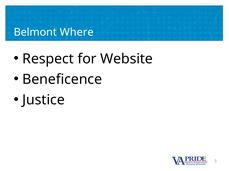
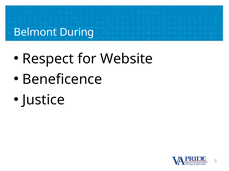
Where: Where -> During
